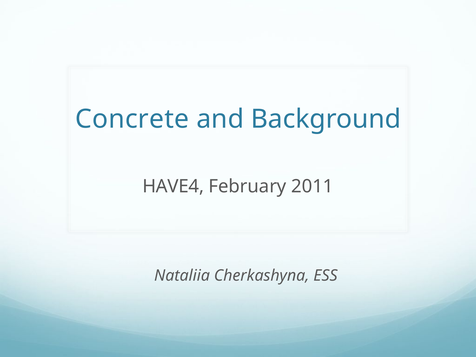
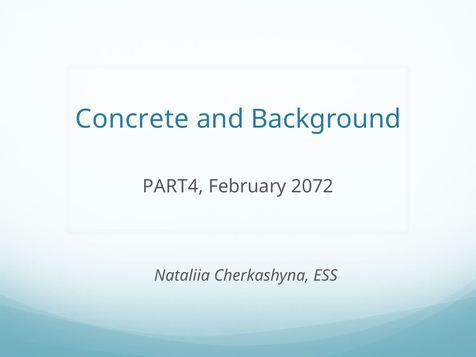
HAVE4: HAVE4 -> PART4
2011: 2011 -> 2072
